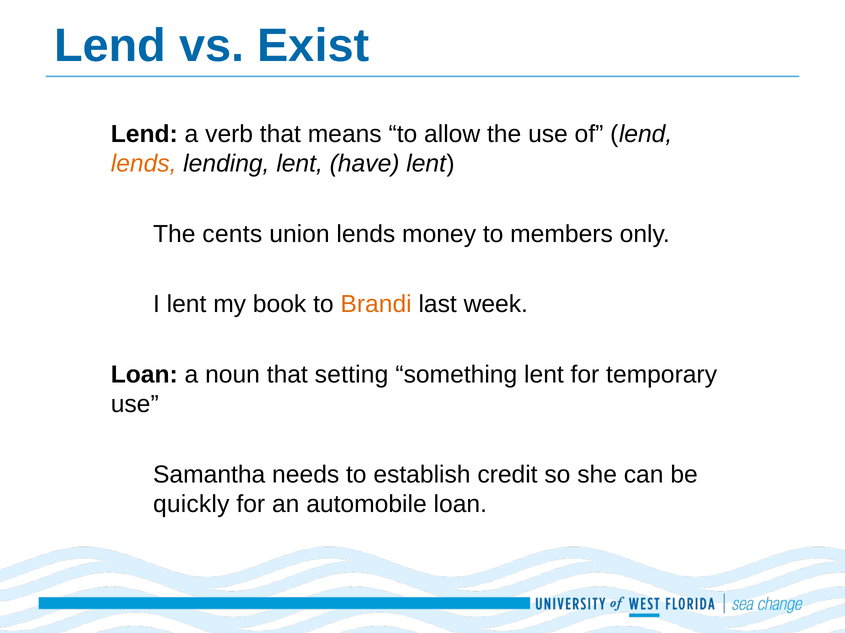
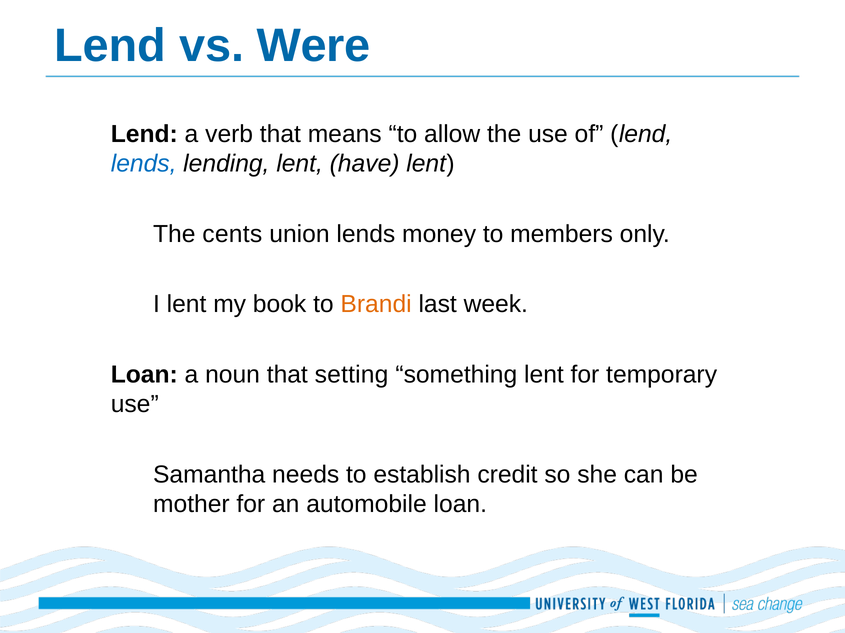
Exist: Exist -> Were
lends at (144, 164) colour: orange -> blue
quickly: quickly -> mother
